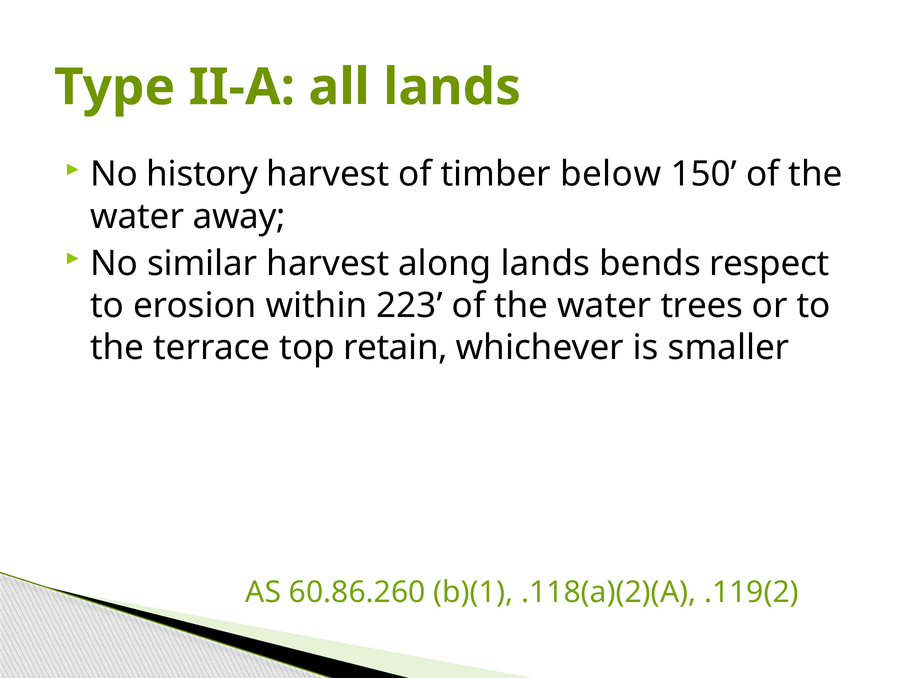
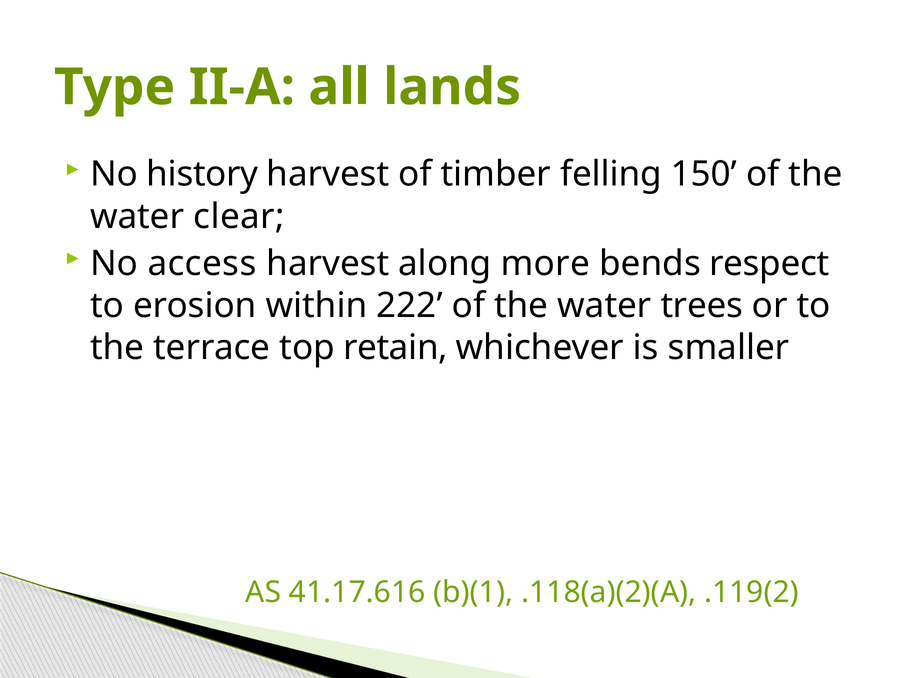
below: below -> felling
away: away -> clear
similar: similar -> access
along lands: lands -> more
223: 223 -> 222
60.86.260: 60.86.260 -> 41.17.616
